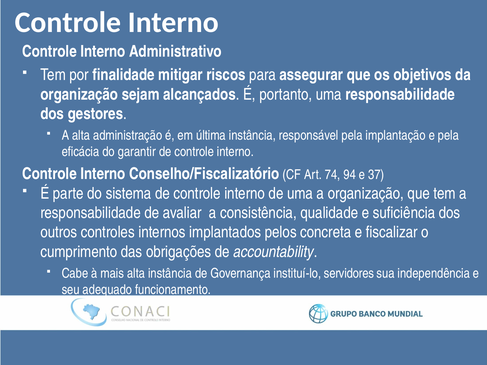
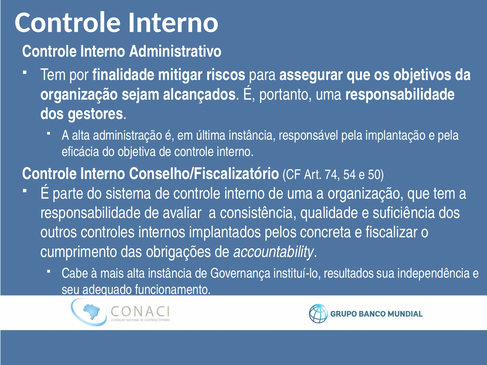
garantir: garantir -> objetiva
94: 94 -> 54
37: 37 -> 50
servidores: servidores -> resultados
